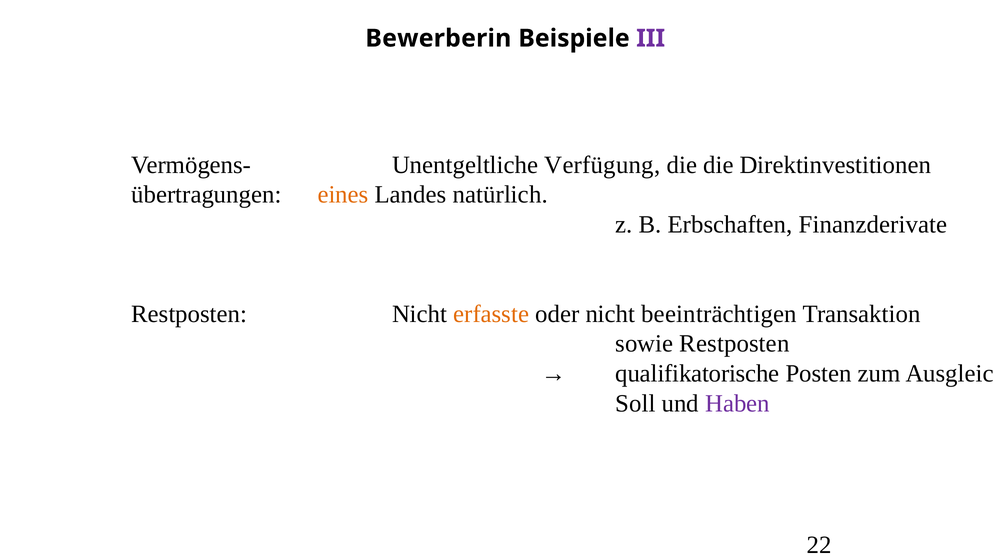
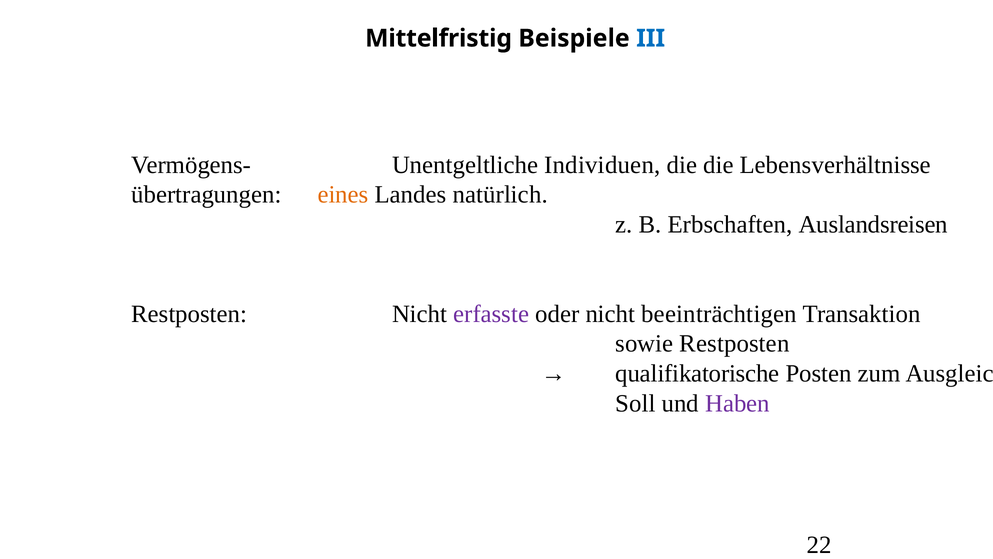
Bewerberin: Bewerberin -> Mittelfristig
III colour: purple -> blue
Verfügung: Verfügung -> Individuen
Direktinvestitionen: Direktinvestitionen -> Lebensverhältnisse
Finanzderivate: Finanzderivate -> Auslandsreisen
erfasste colour: orange -> purple
